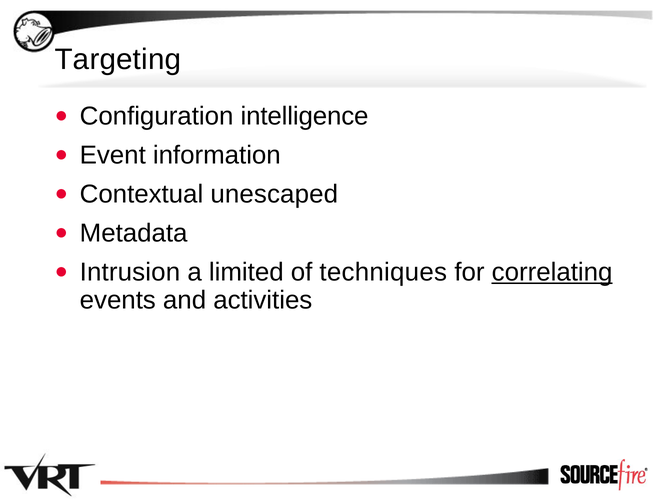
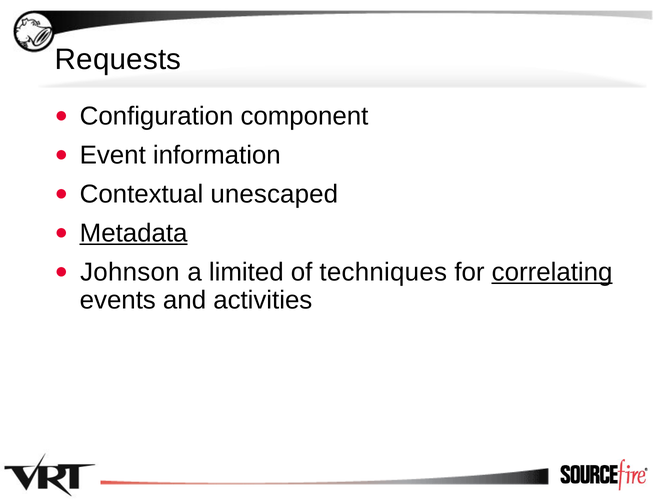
Targeting: Targeting -> Requests
intelligence: intelligence -> component
Metadata underline: none -> present
Intrusion: Intrusion -> Johnson
